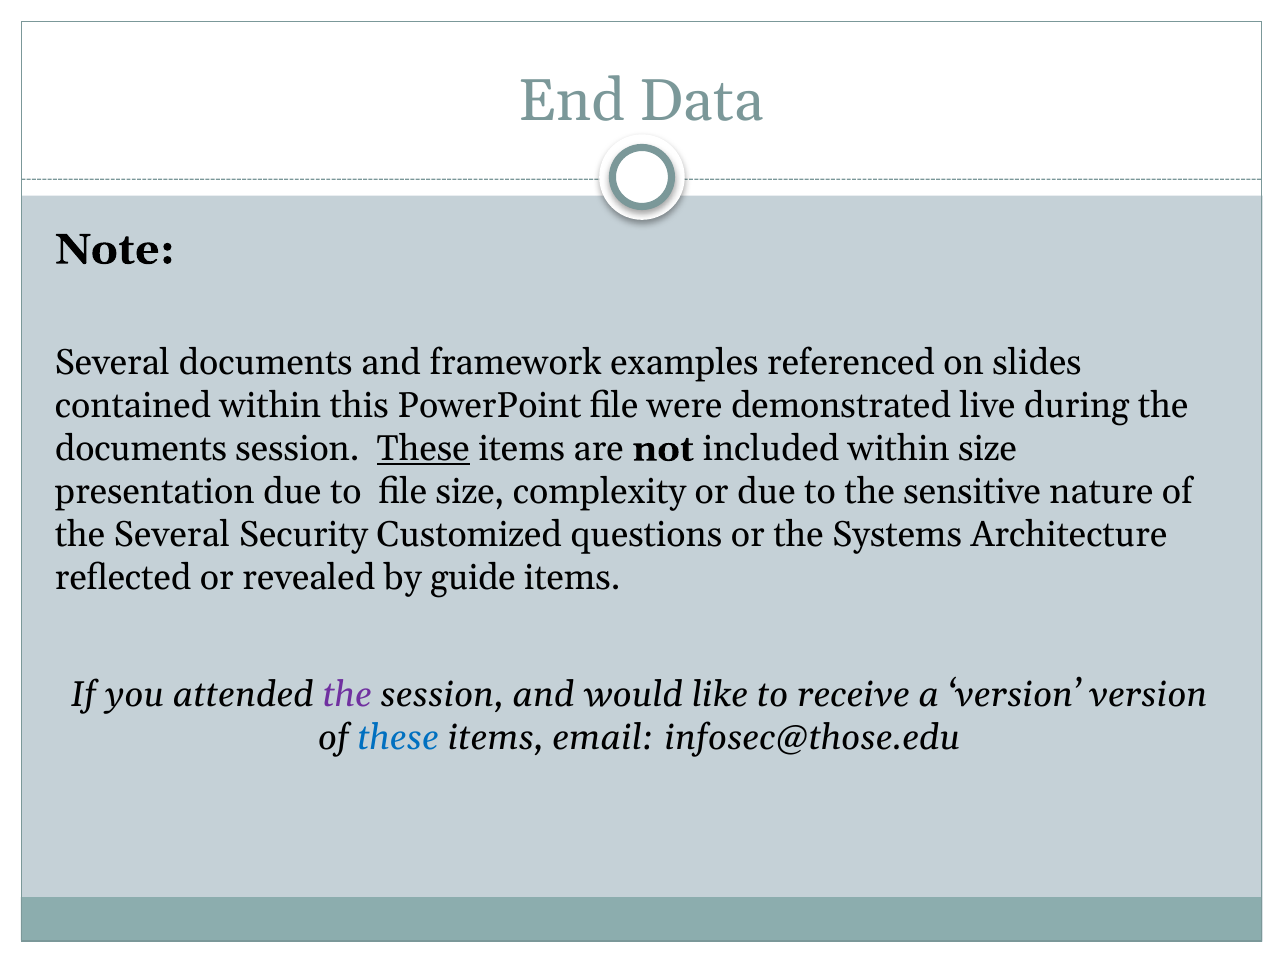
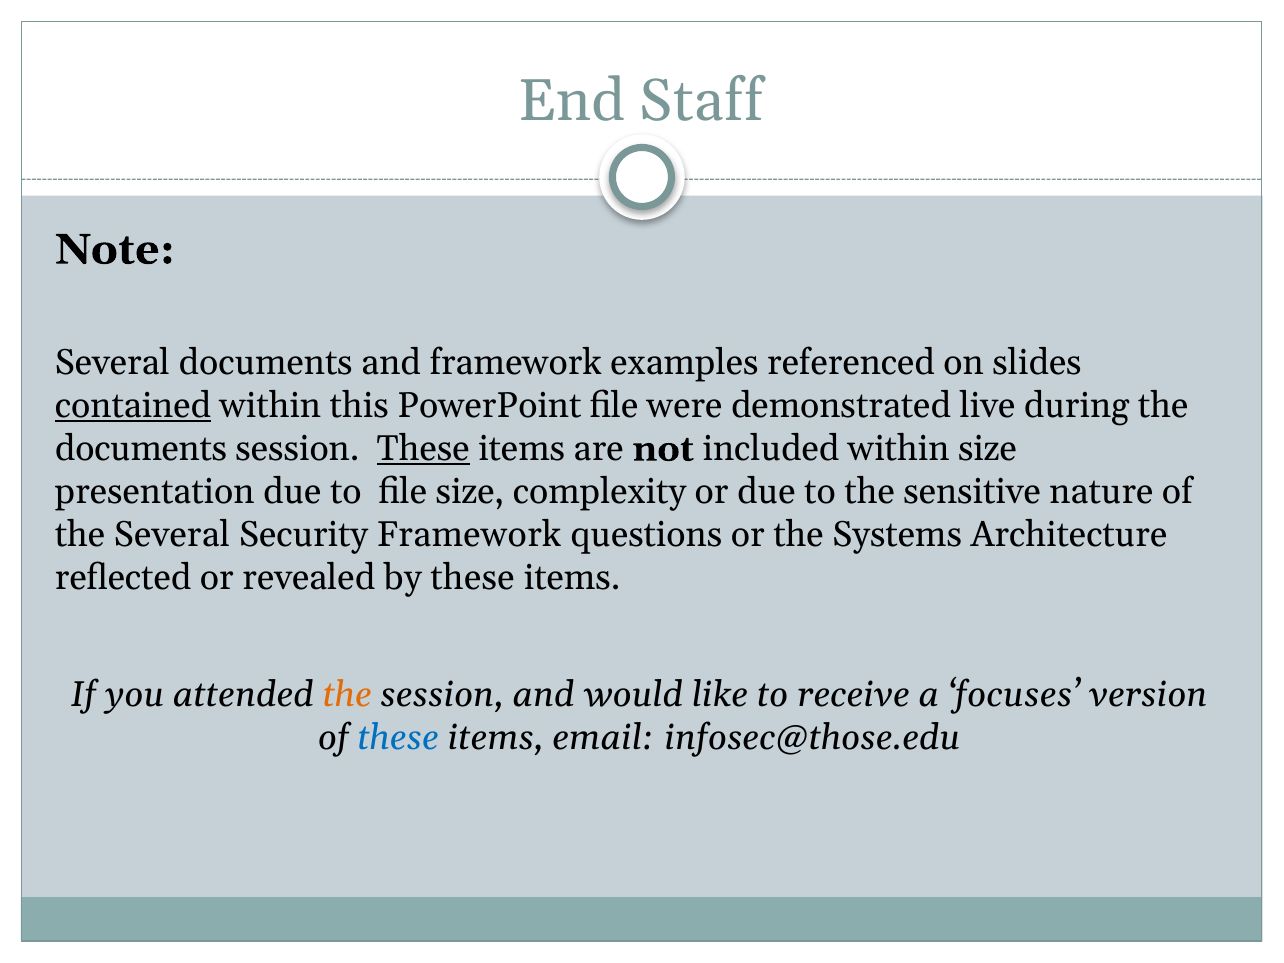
Data: Data -> Staff
contained underline: none -> present
Security Customized: Customized -> Framework
by guide: guide -> these
the at (347, 695) colour: purple -> orange
a version: version -> focuses
